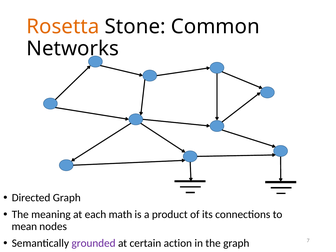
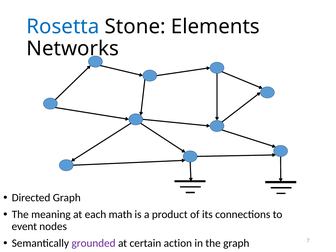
Rosetta colour: orange -> blue
Common: Common -> Elements
mean: mean -> event
